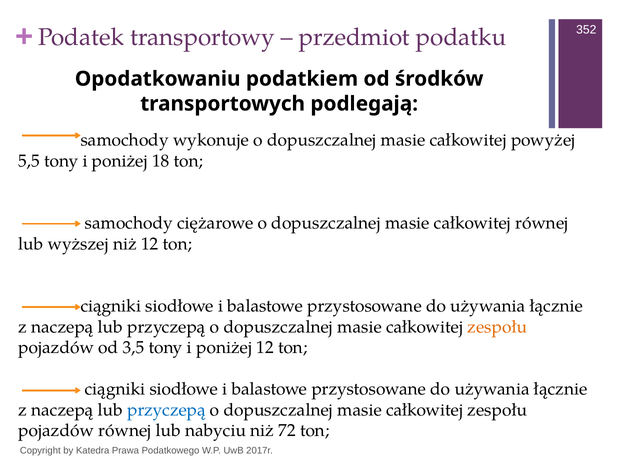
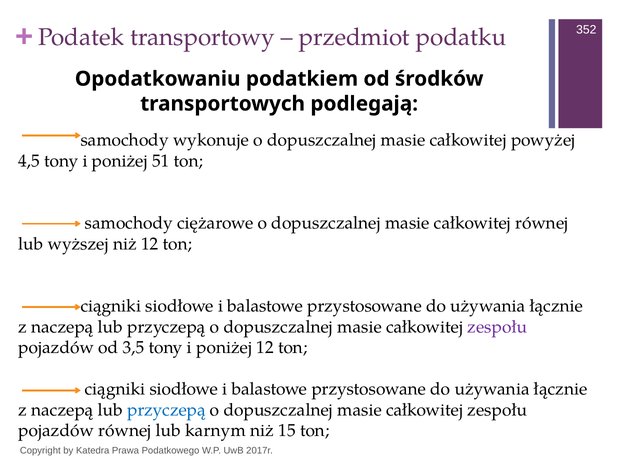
5,5: 5,5 -> 4,5
18: 18 -> 51
zespołu at (497, 327) colour: orange -> purple
nabyciu: nabyciu -> karnym
72: 72 -> 15
